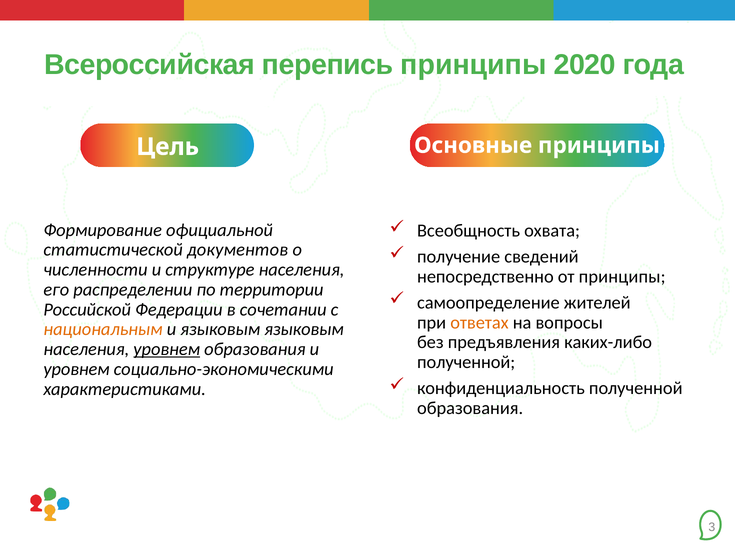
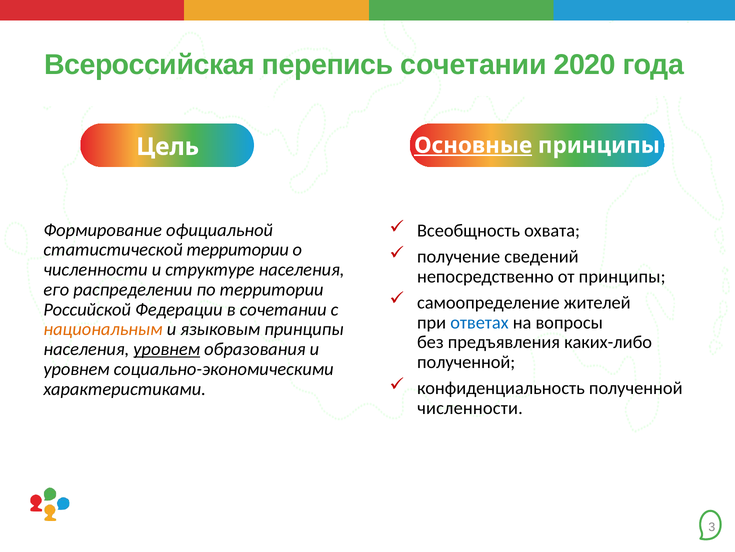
перепись принципы: принципы -> сочетании
Основные underline: none -> present
статистической документов: документов -> территории
ответах colour: orange -> blue
языковым языковым: языковым -> принципы
образования at (470, 408): образования -> численности
